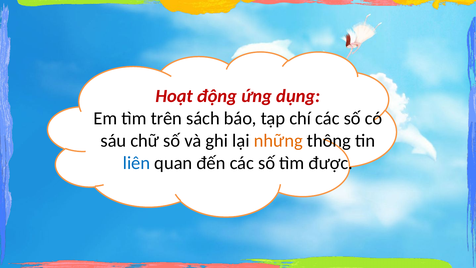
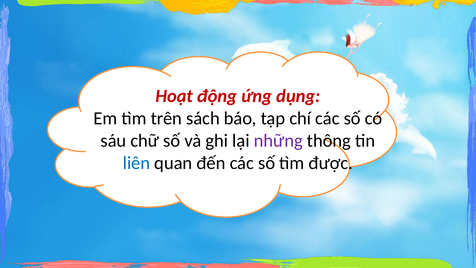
những colour: orange -> purple
